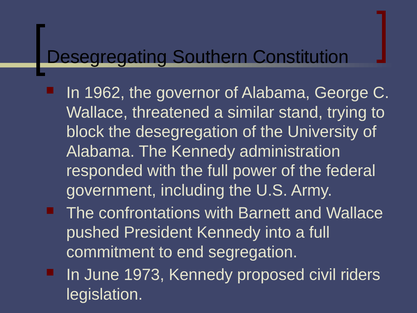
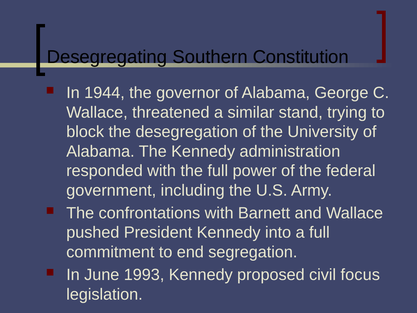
1962: 1962 -> 1944
1973: 1973 -> 1993
riders: riders -> focus
